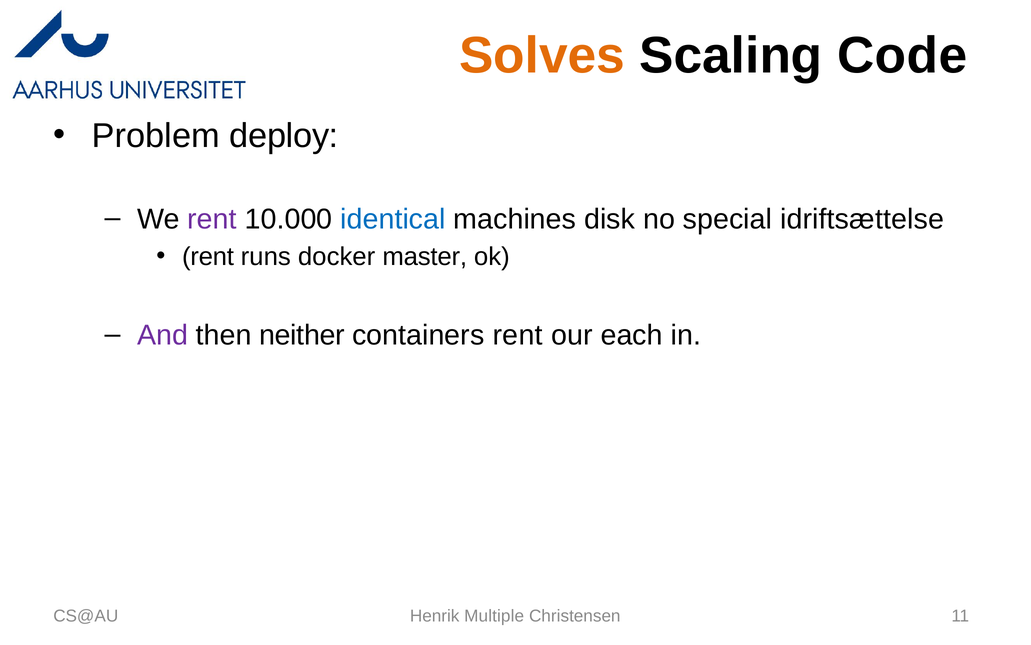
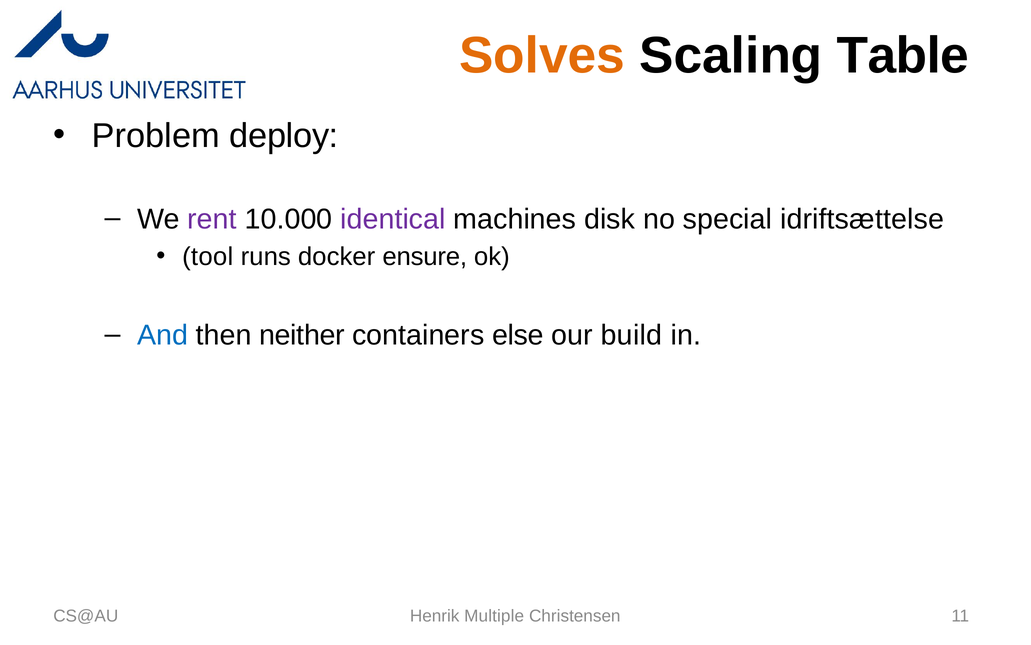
Code: Code -> Table
identical colour: blue -> purple
rent at (208, 256): rent -> tool
master: master -> ensure
And colour: purple -> blue
containers rent: rent -> else
each: each -> build
